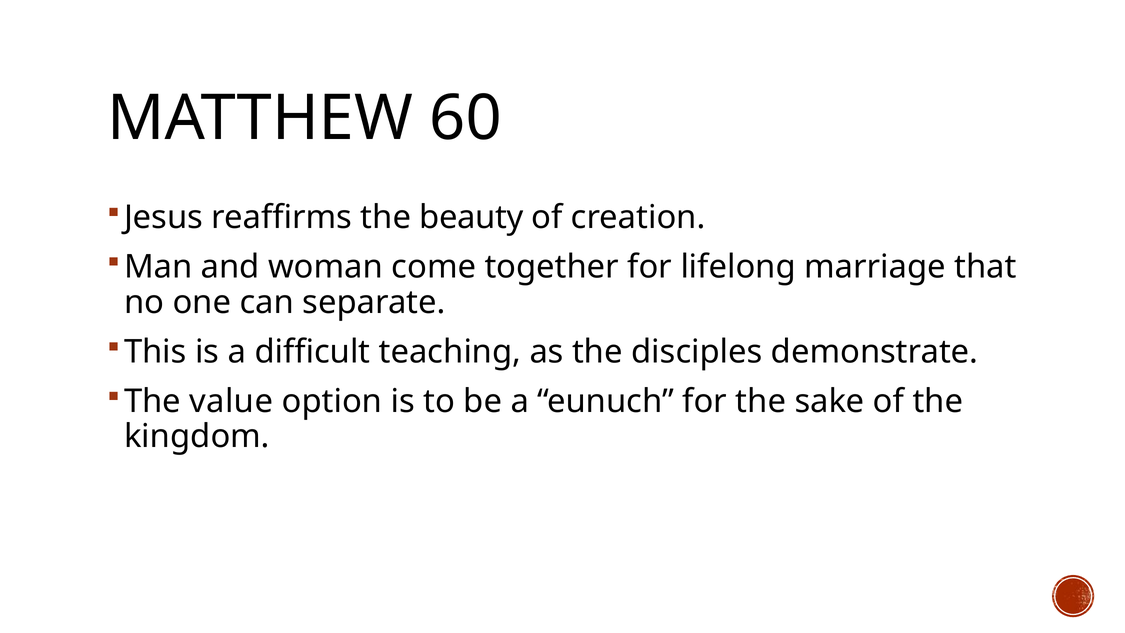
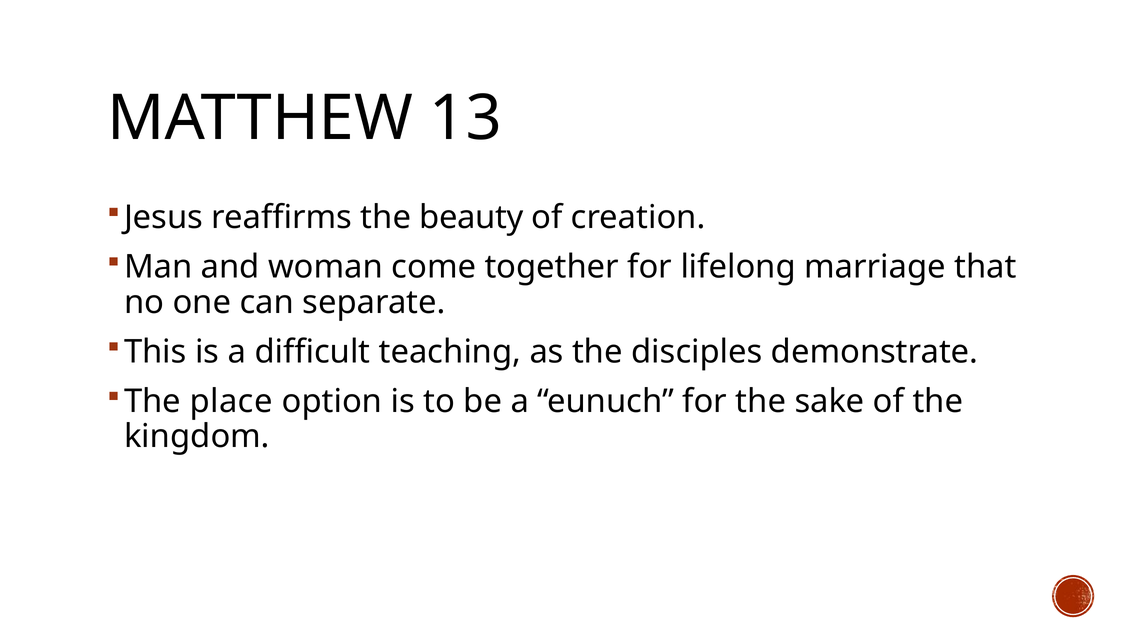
60: 60 -> 13
value: value -> place
